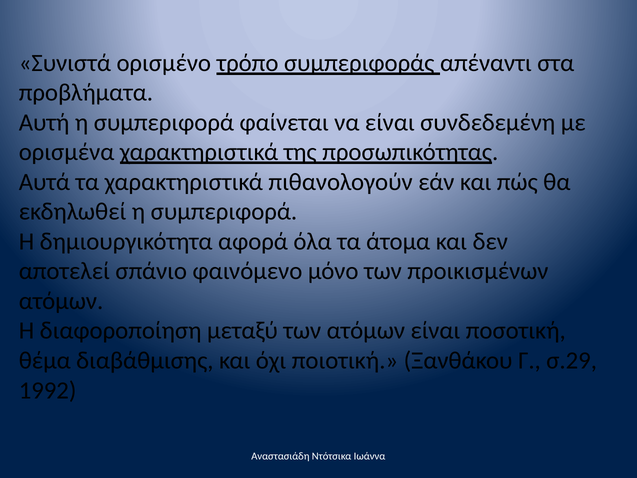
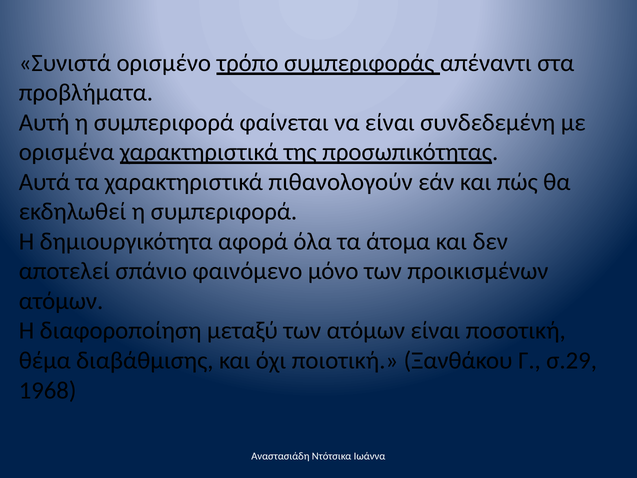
1992: 1992 -> 1968
